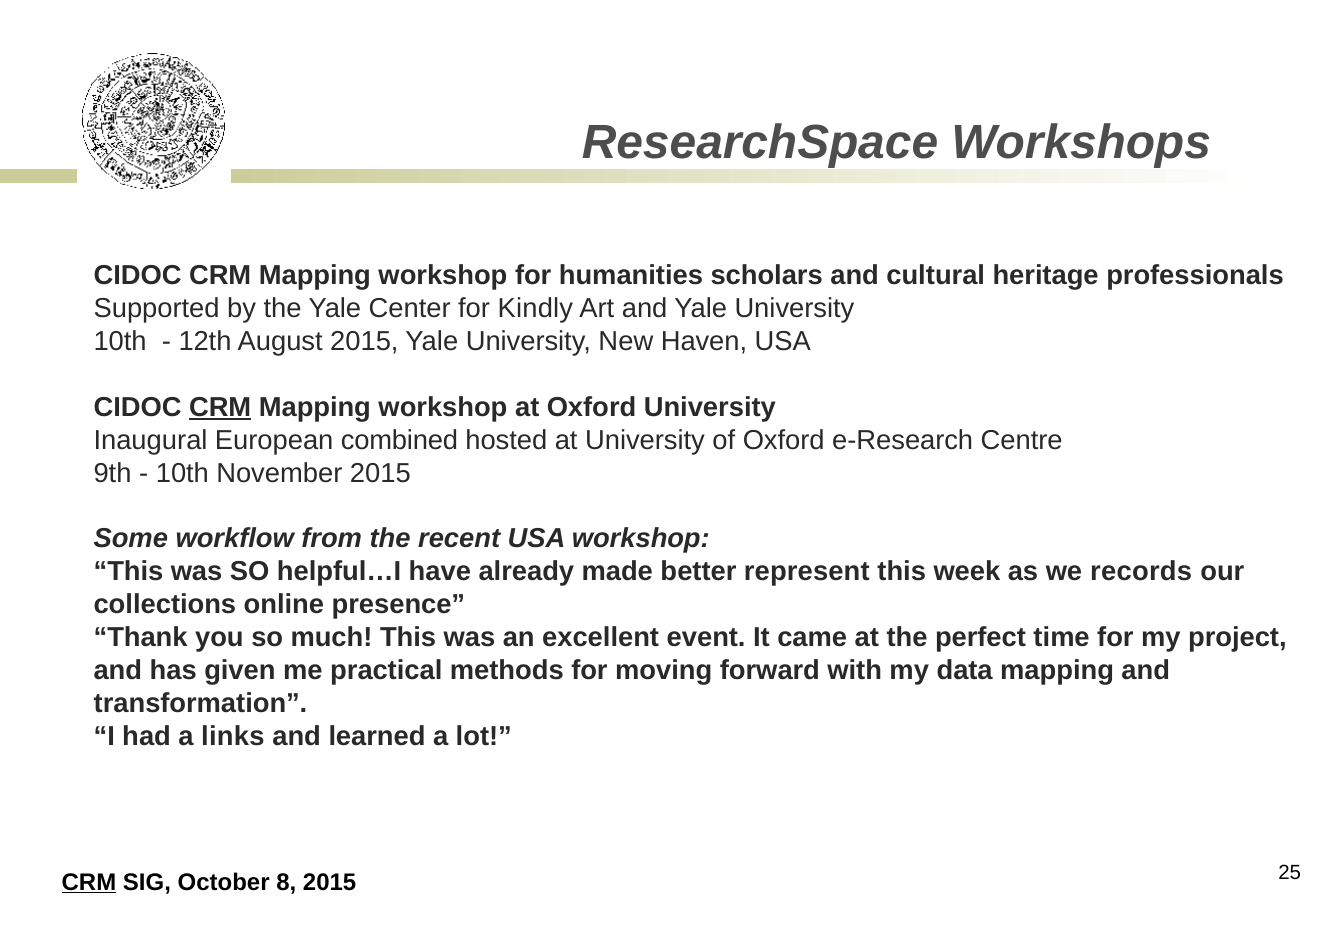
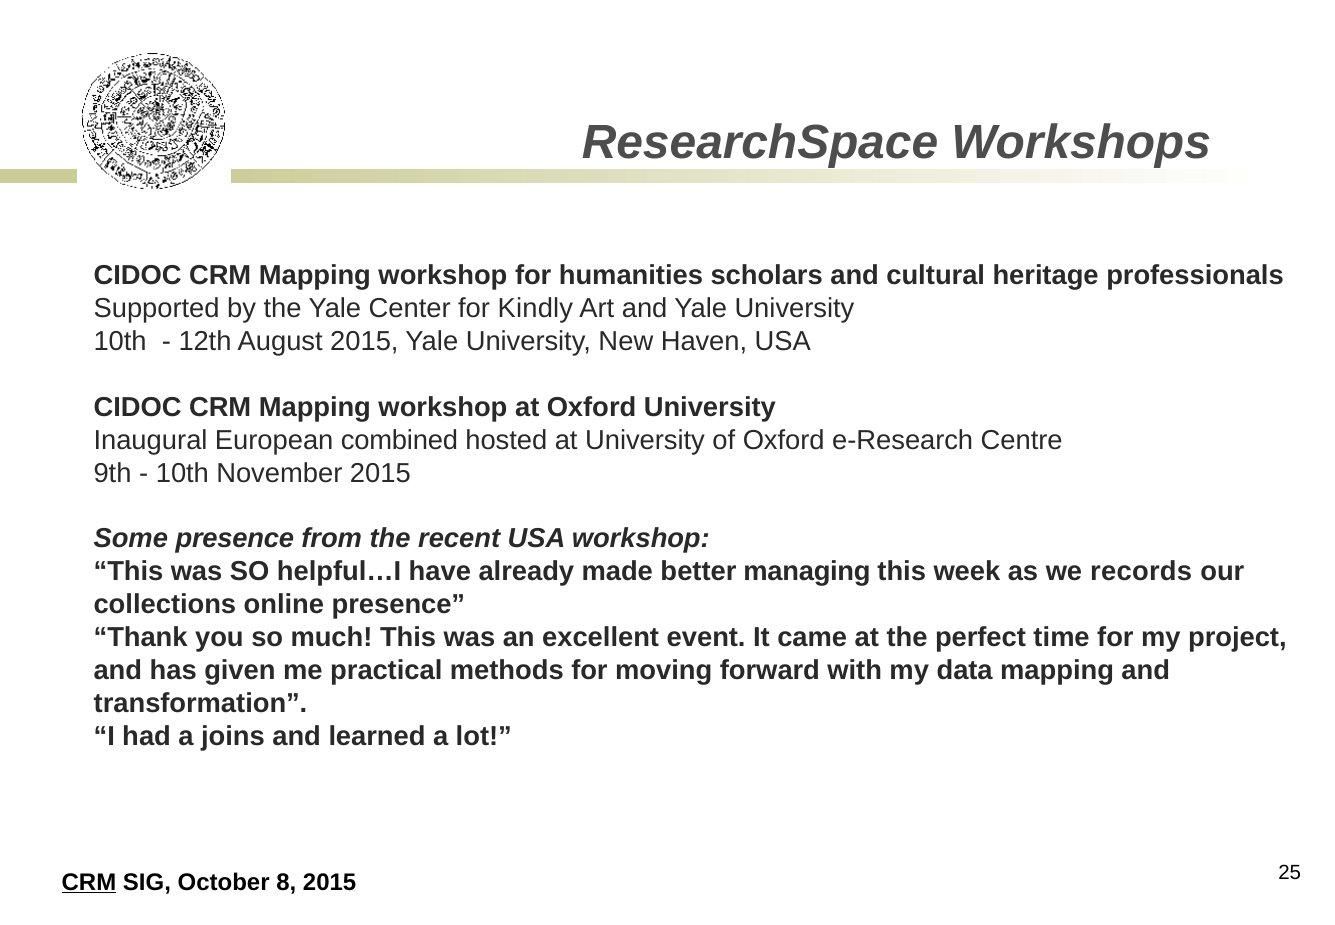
CRM at (220, 407) underline: present -> none
Some workflow: workflow -> presence
represent: represent -> managing
links: links -> joins
